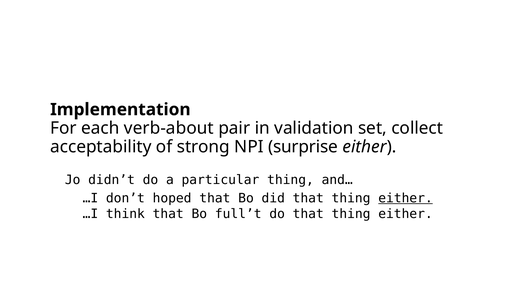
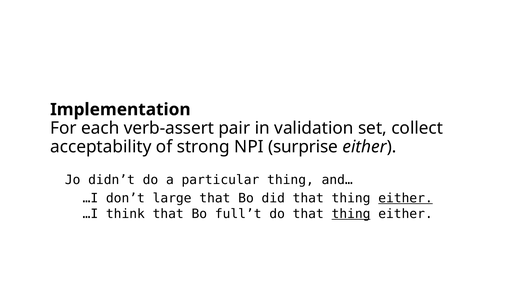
verb-about: verb-about -> verb-assert
hoped: hoped -> large
thing at (351, 214) underline: none -> present
